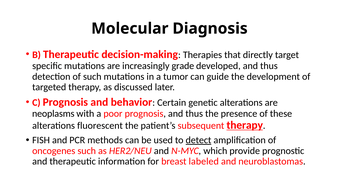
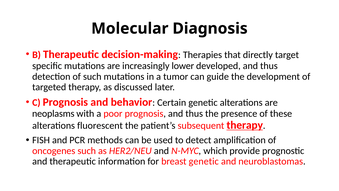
grade: grade -> lower
detect underline: present -> none
breast labeled: labeled -> genetic
